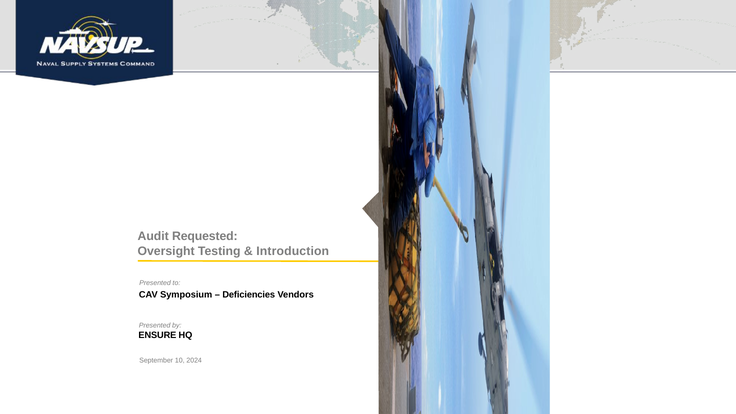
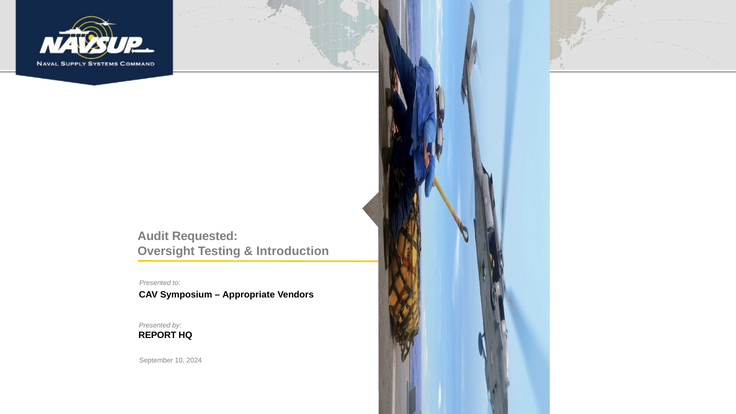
Deficiencies: Deficiencies -> Appropriate
ENSURE: ENSURE -> REPORT
